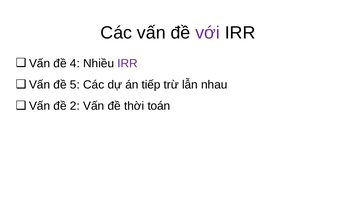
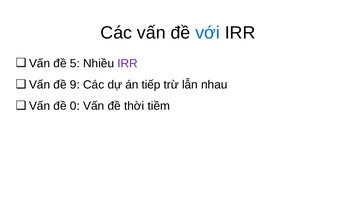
với colour: purple -> blue
4: 4 -> 5
5: 5 -> 9
2: 2 -> 0
toán: toán -> tiềm
